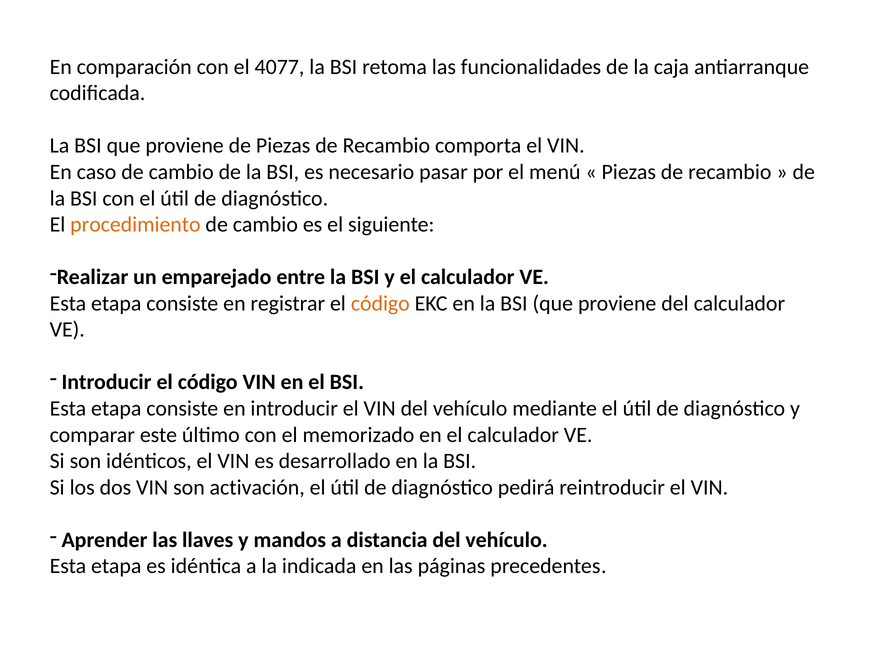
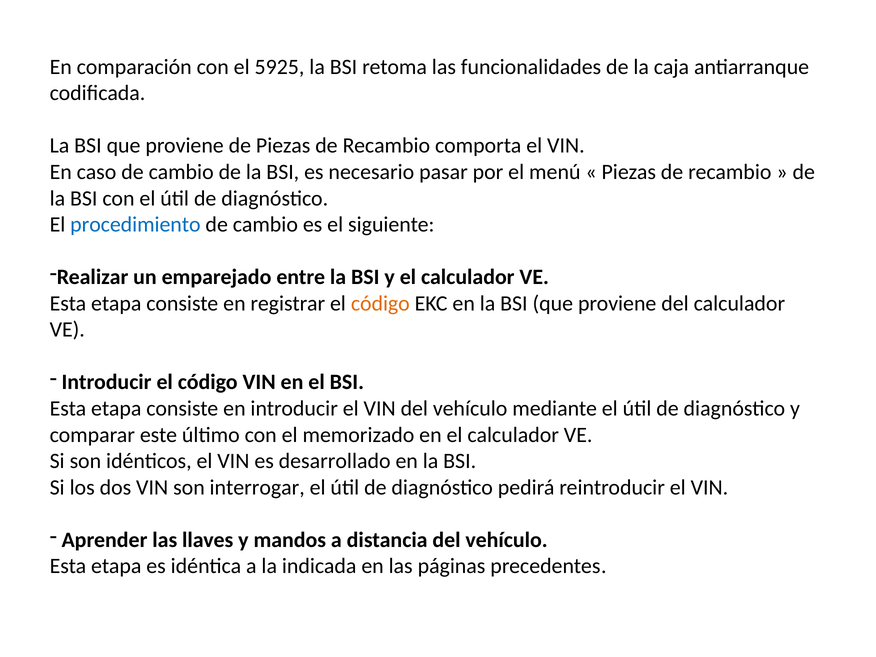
4077: 4077 -> 5925
procedimiento colour: orange -> blue
activación: activación -> interrogar
